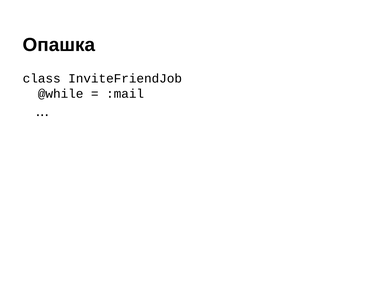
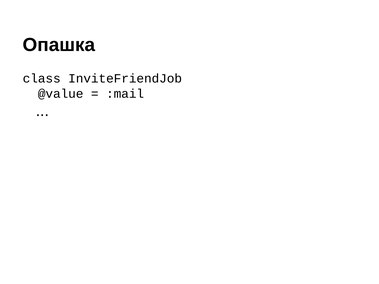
@while: @while -> @value
